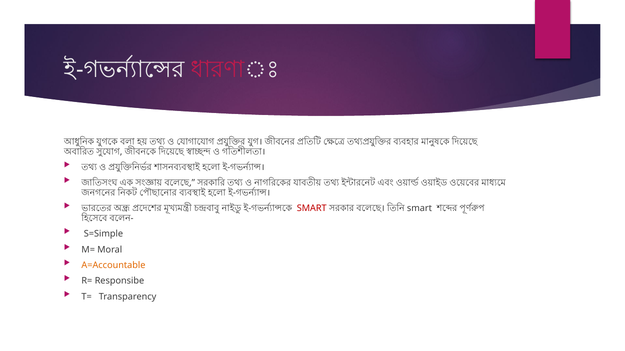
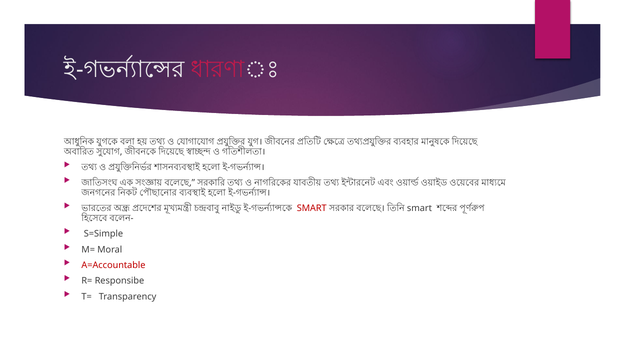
A=Accountable colour: orange -> red
